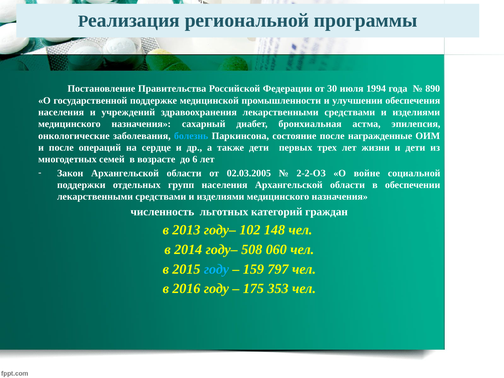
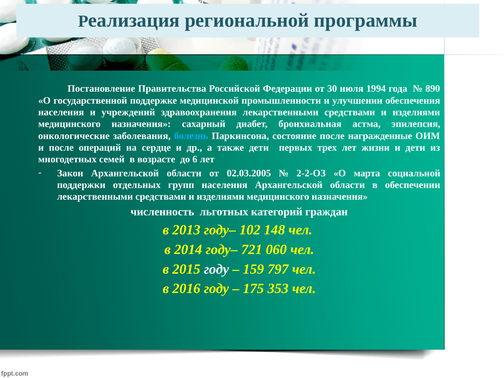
войне: войне -> марта
508: 508 -> 721
году at (216, 269) colour: light blue -> white
